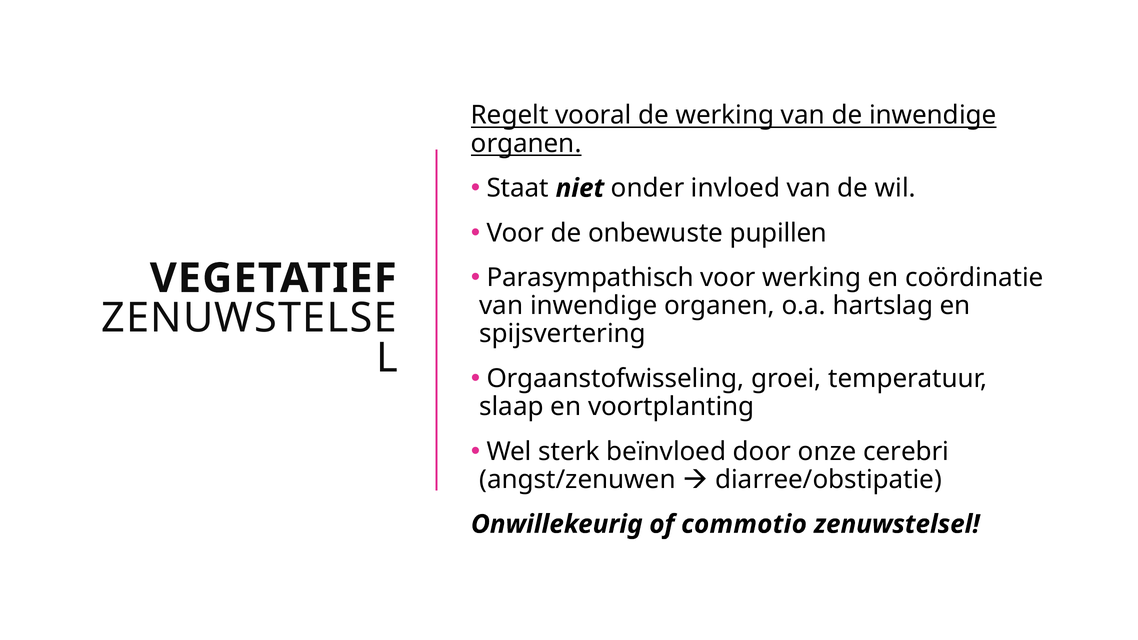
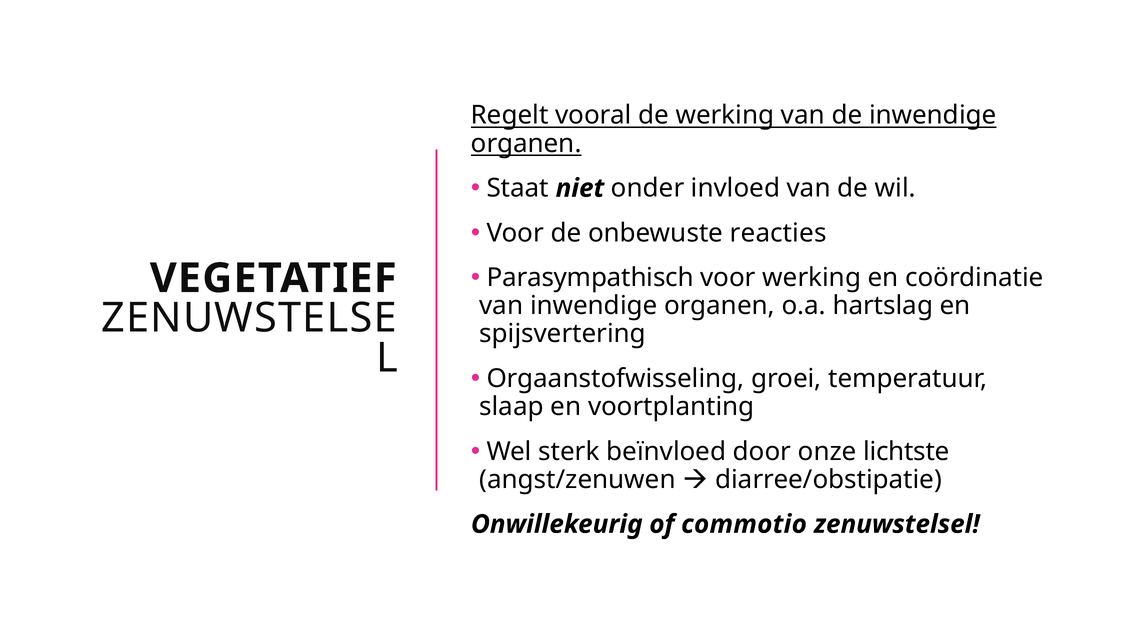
pupillen: pupillen -> reacties
cerebri: cerebri -> lichtste
